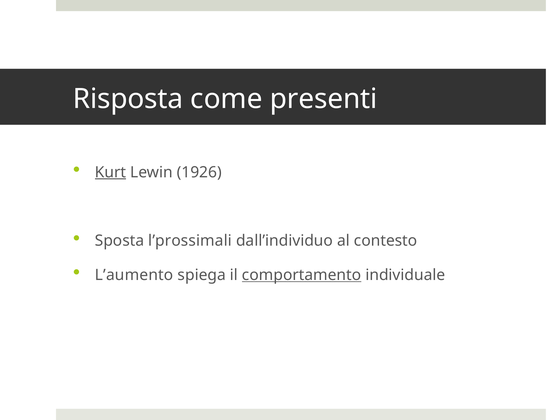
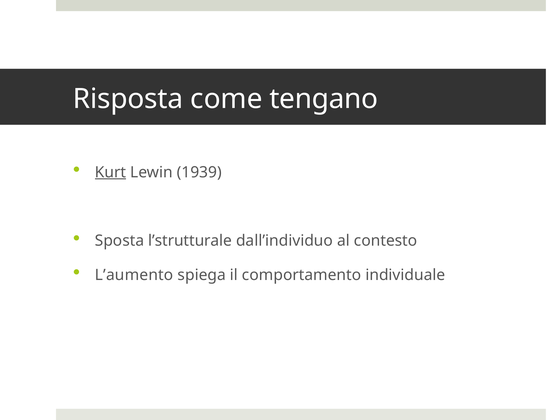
presenti: presenti -> tengano
1926: 1926 -> 1939
l’prossimali: l’prossimali -> l’strutturale
comportamento underline: present -> none
